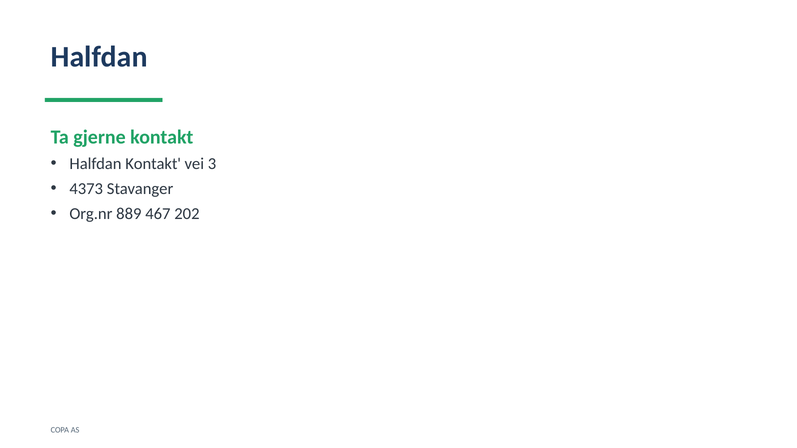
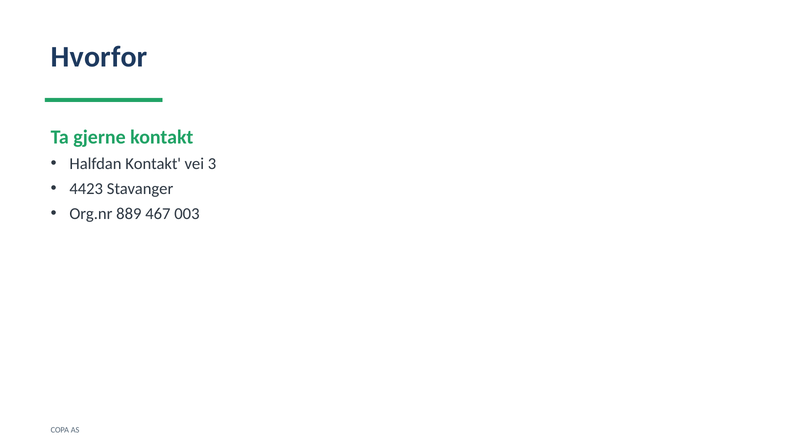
Halfdan at (99, 57): Halfdan -> Hvorfor
4373: 4373 -> 4423
202: 202 -> 003
